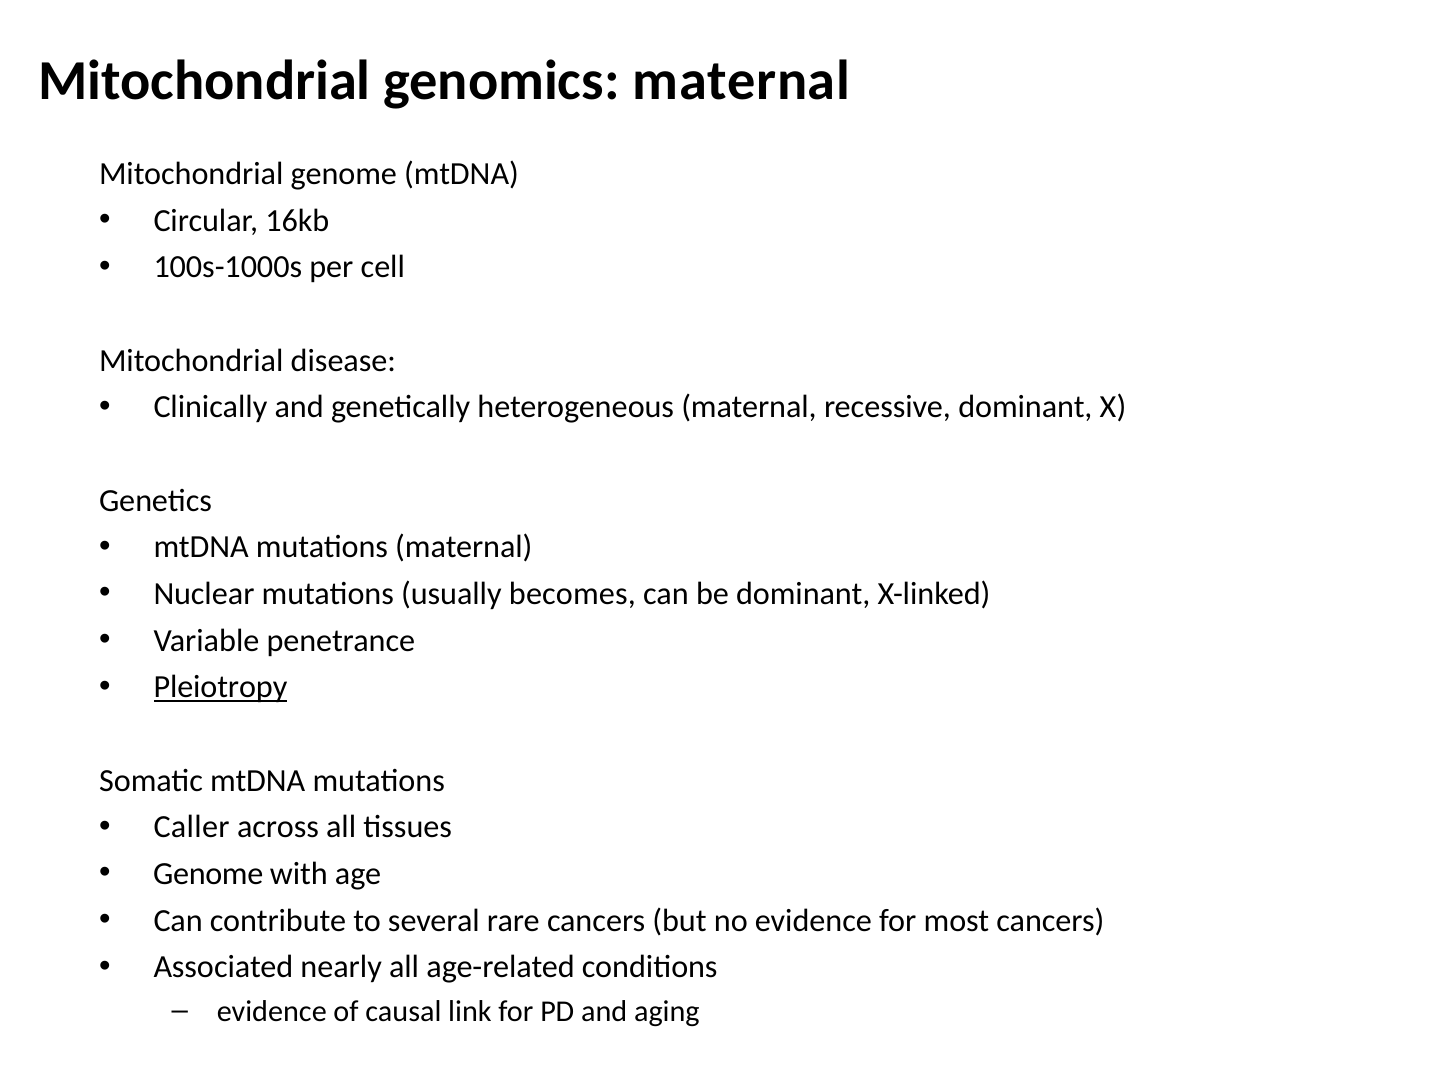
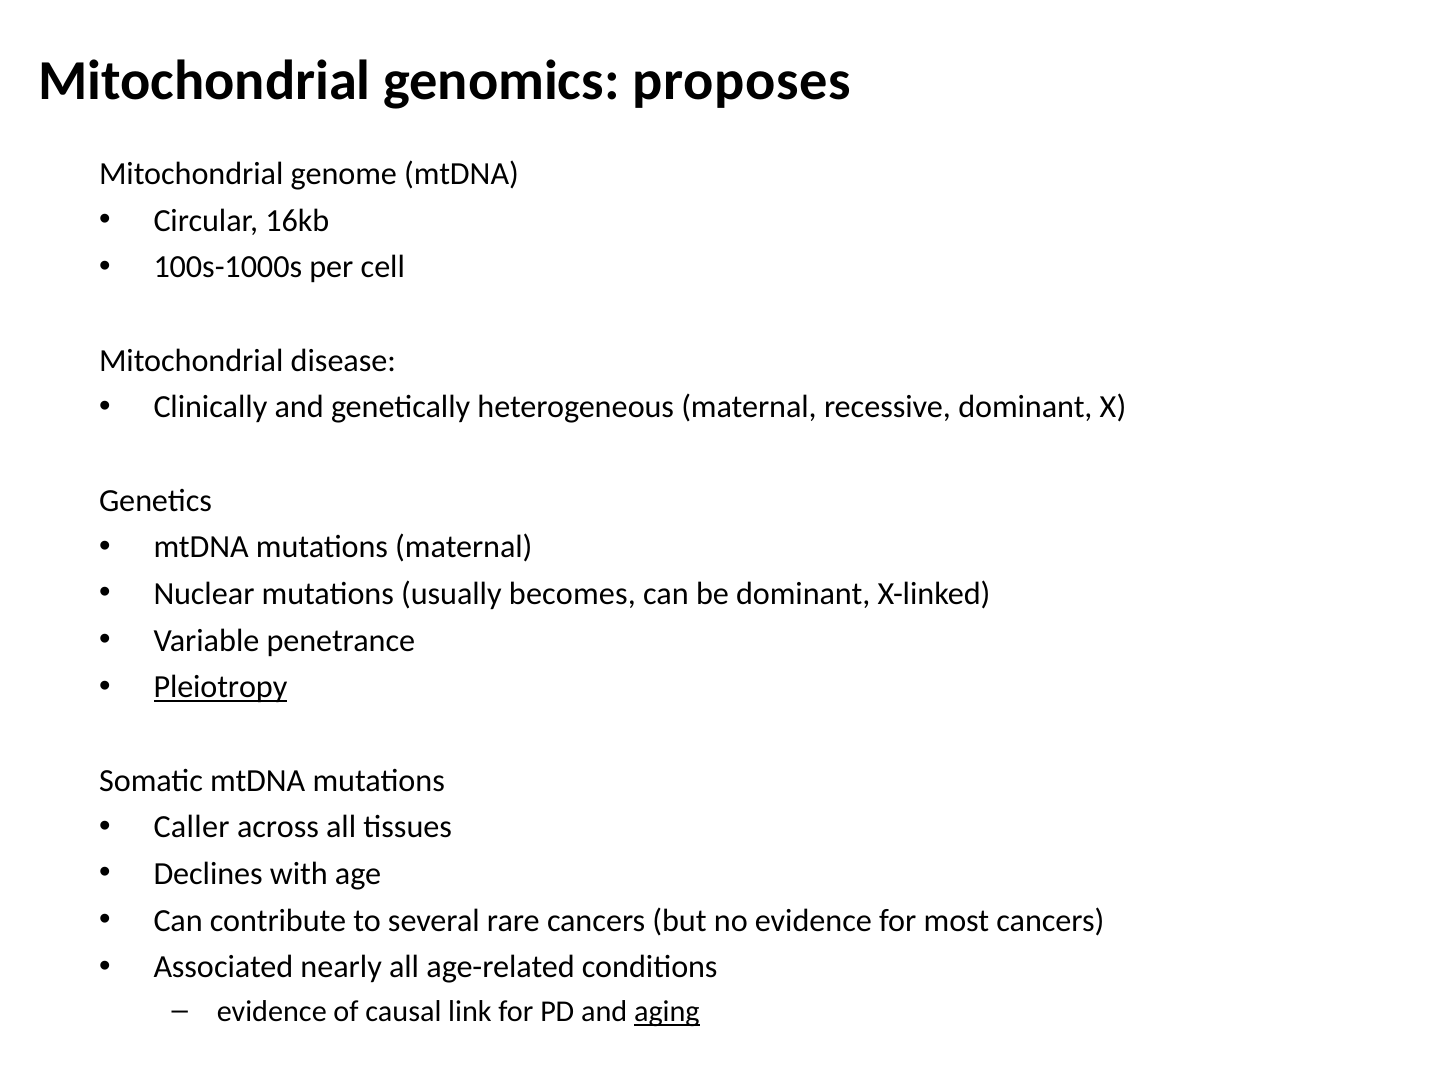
genomics maternal: maternal -> proposes
Genome at (208, 874): Genome -> Declines
aging underline: none -> present
